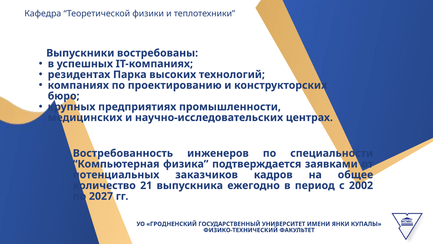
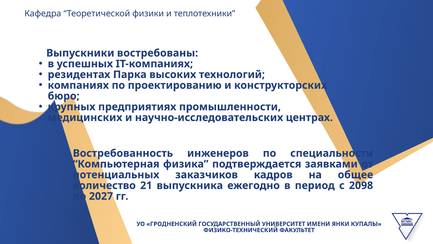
2002: 2002 -> 2098
